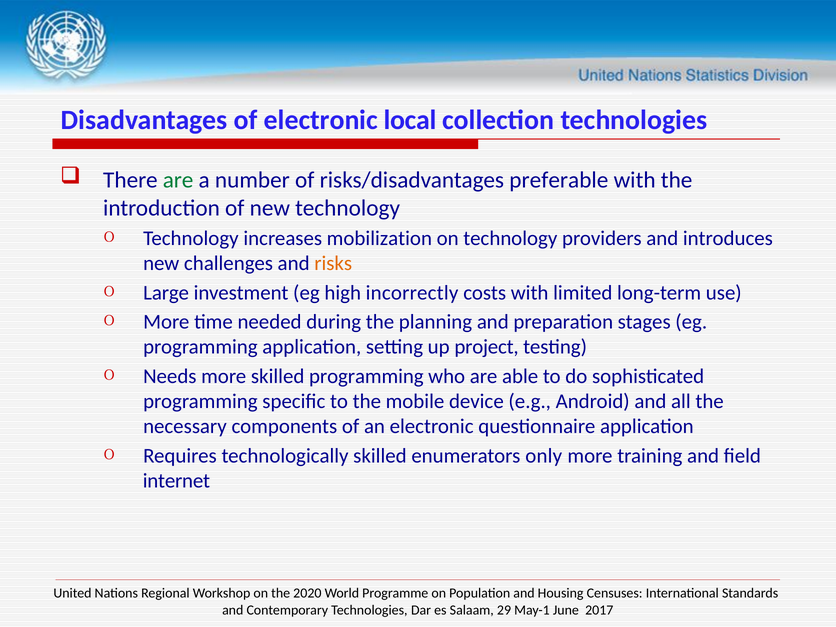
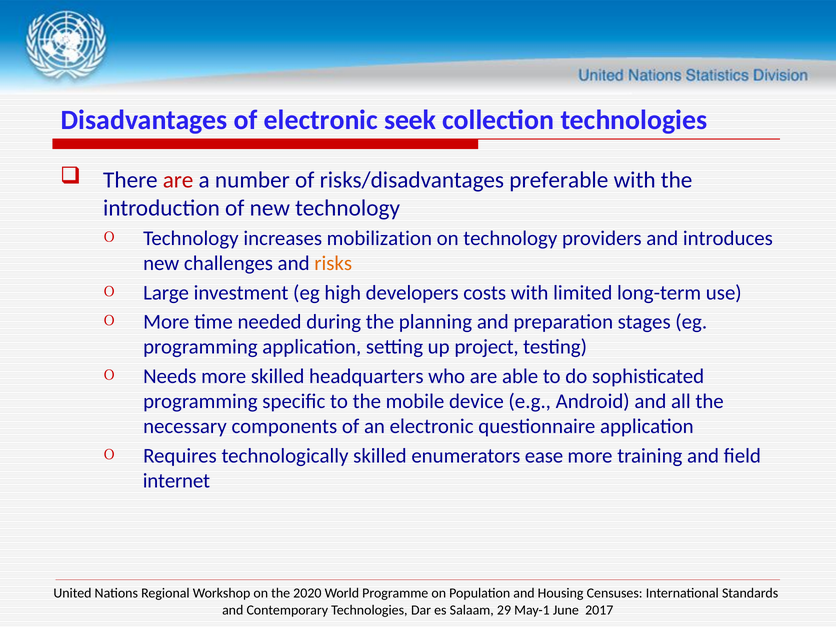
local: local -> seek
are at (178, 180) colour: green -> red
incorrectly: incorrectly -> developers
skilled programming: programming -> headquarters
only: only -> ease
